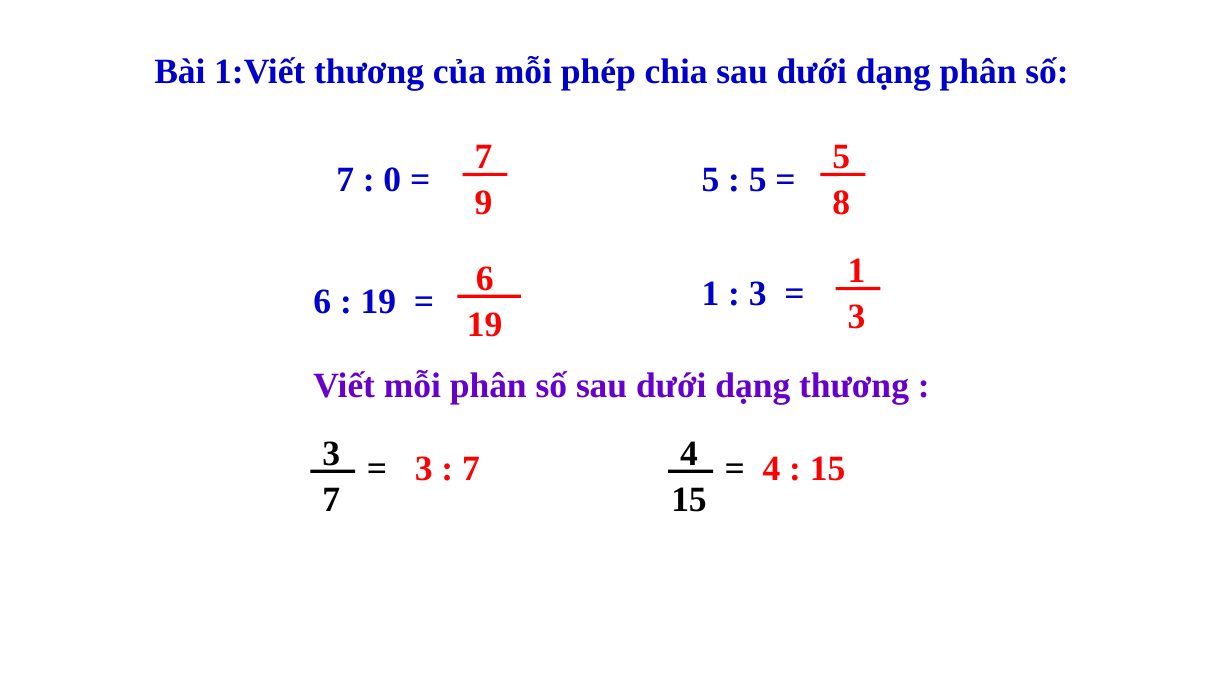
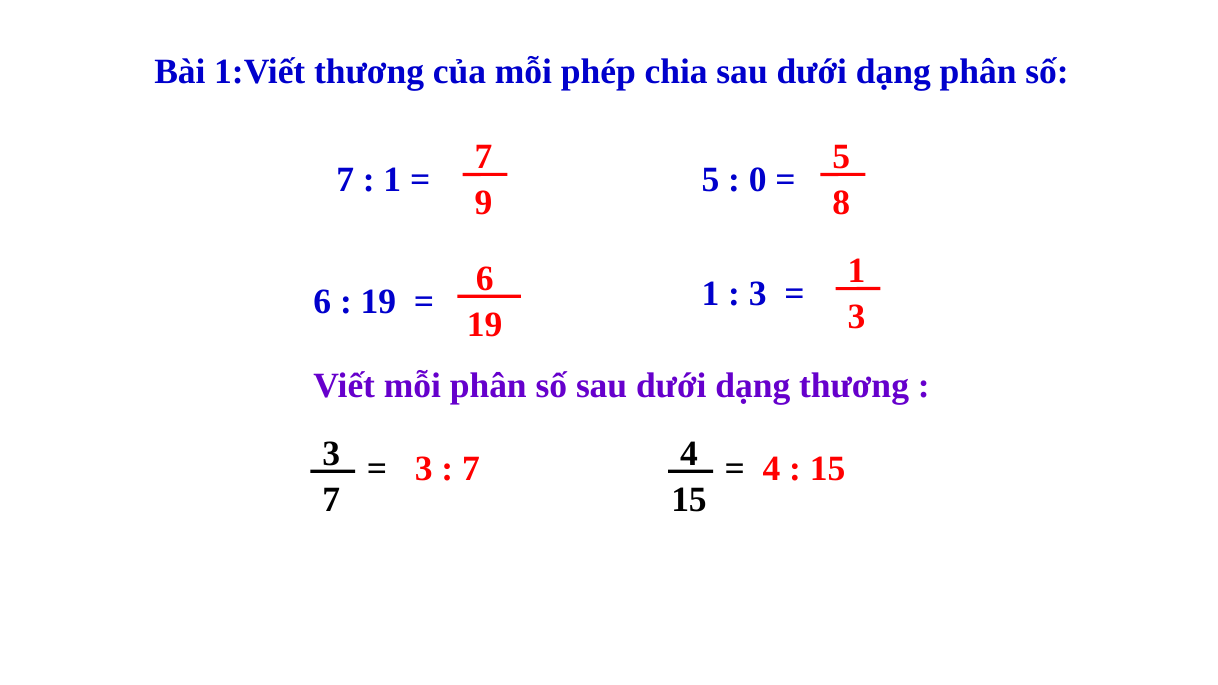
0 at (392, 180): 0 -> 1
5 at (758, 180): 5 -> 0
